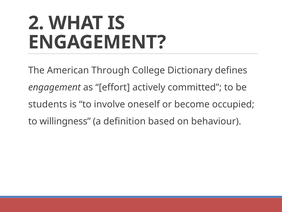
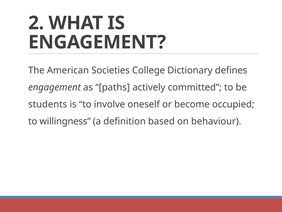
Through: Through -> Societies
effort: effort -> paths
